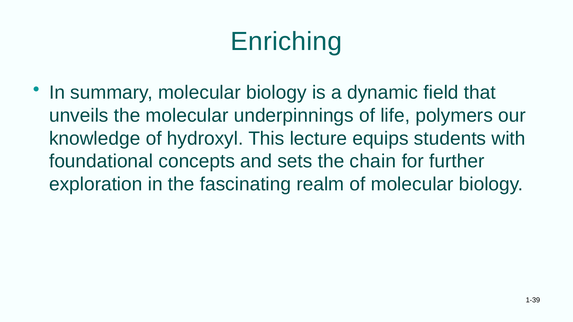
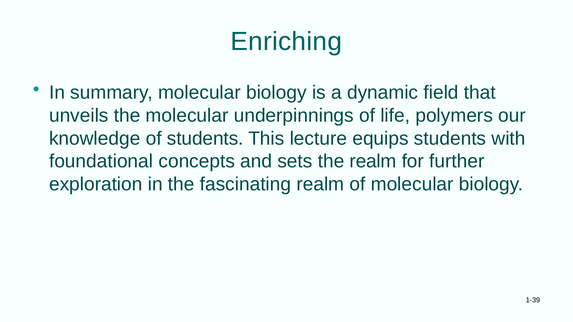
of hydroxyl: hydroxyl -> students
the chain: chain -> realm
